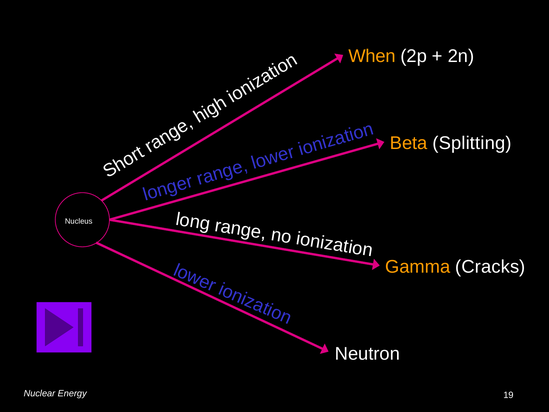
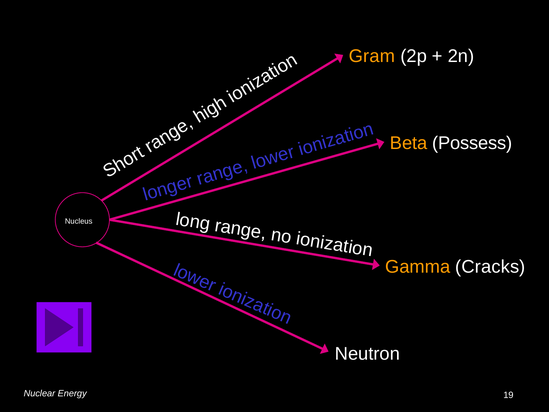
When: When -> Gram
Splitting: Splitting -> Possess
